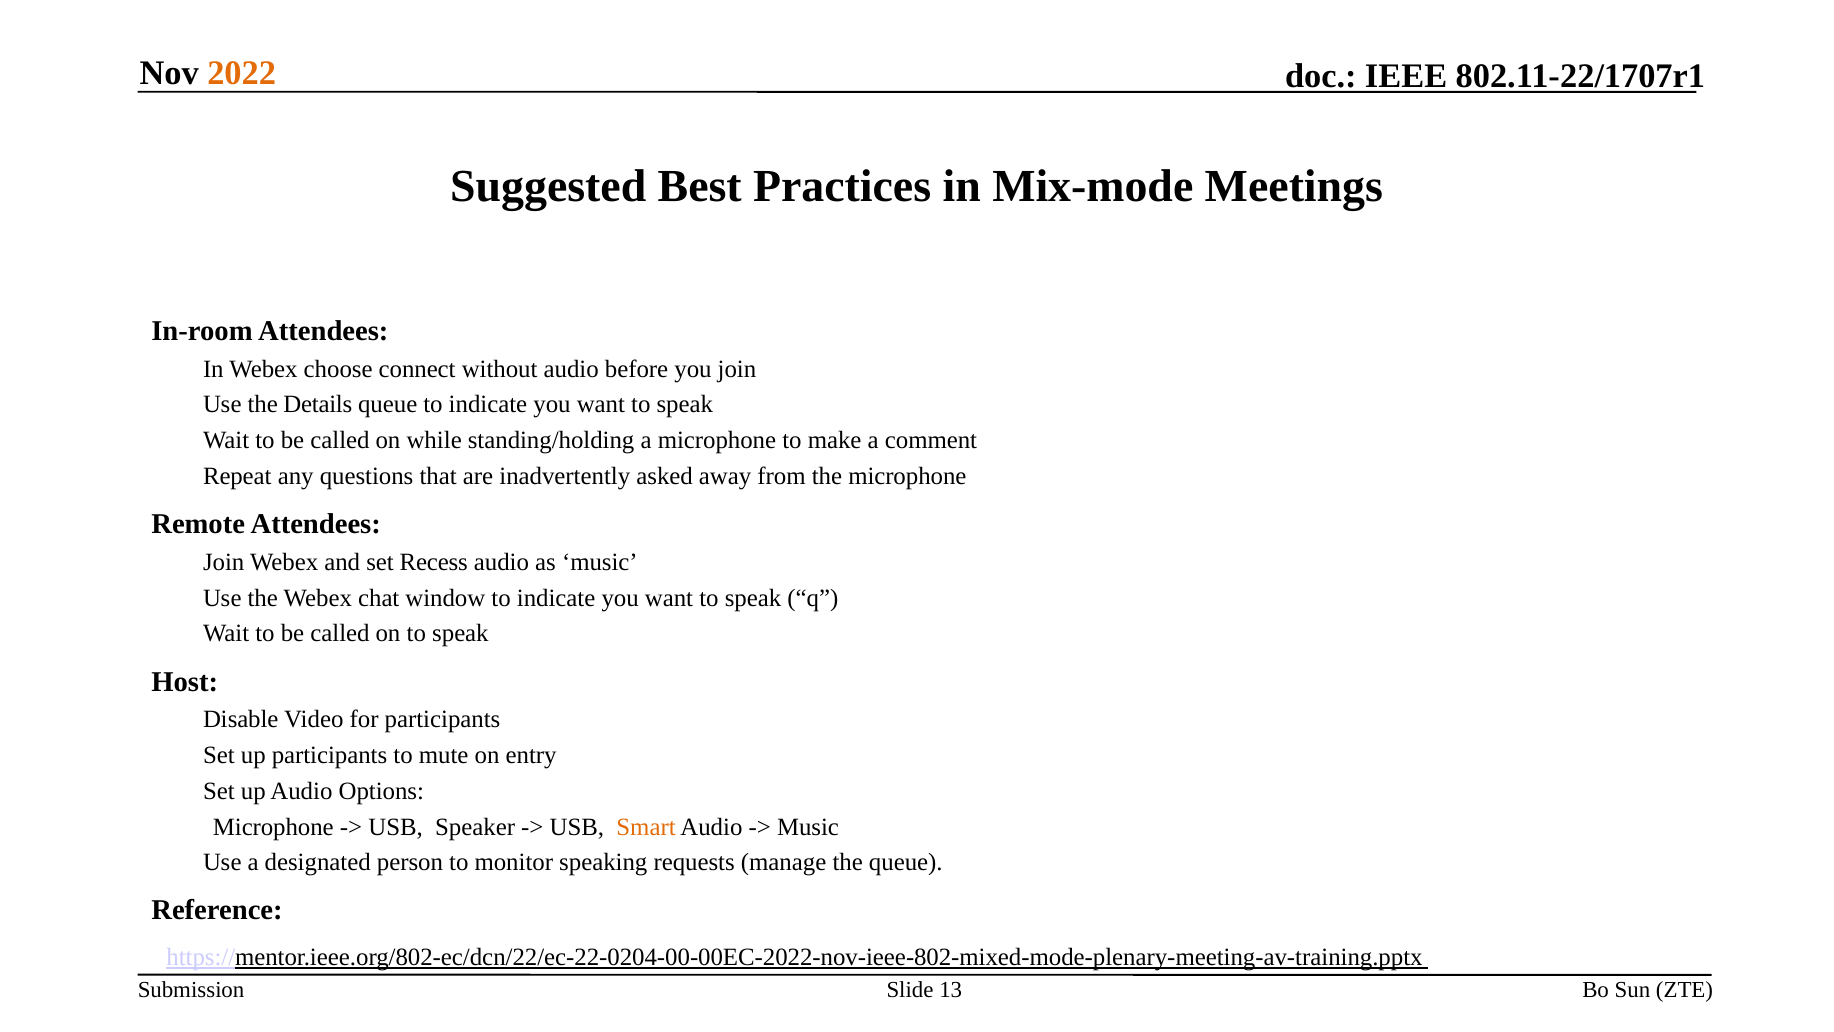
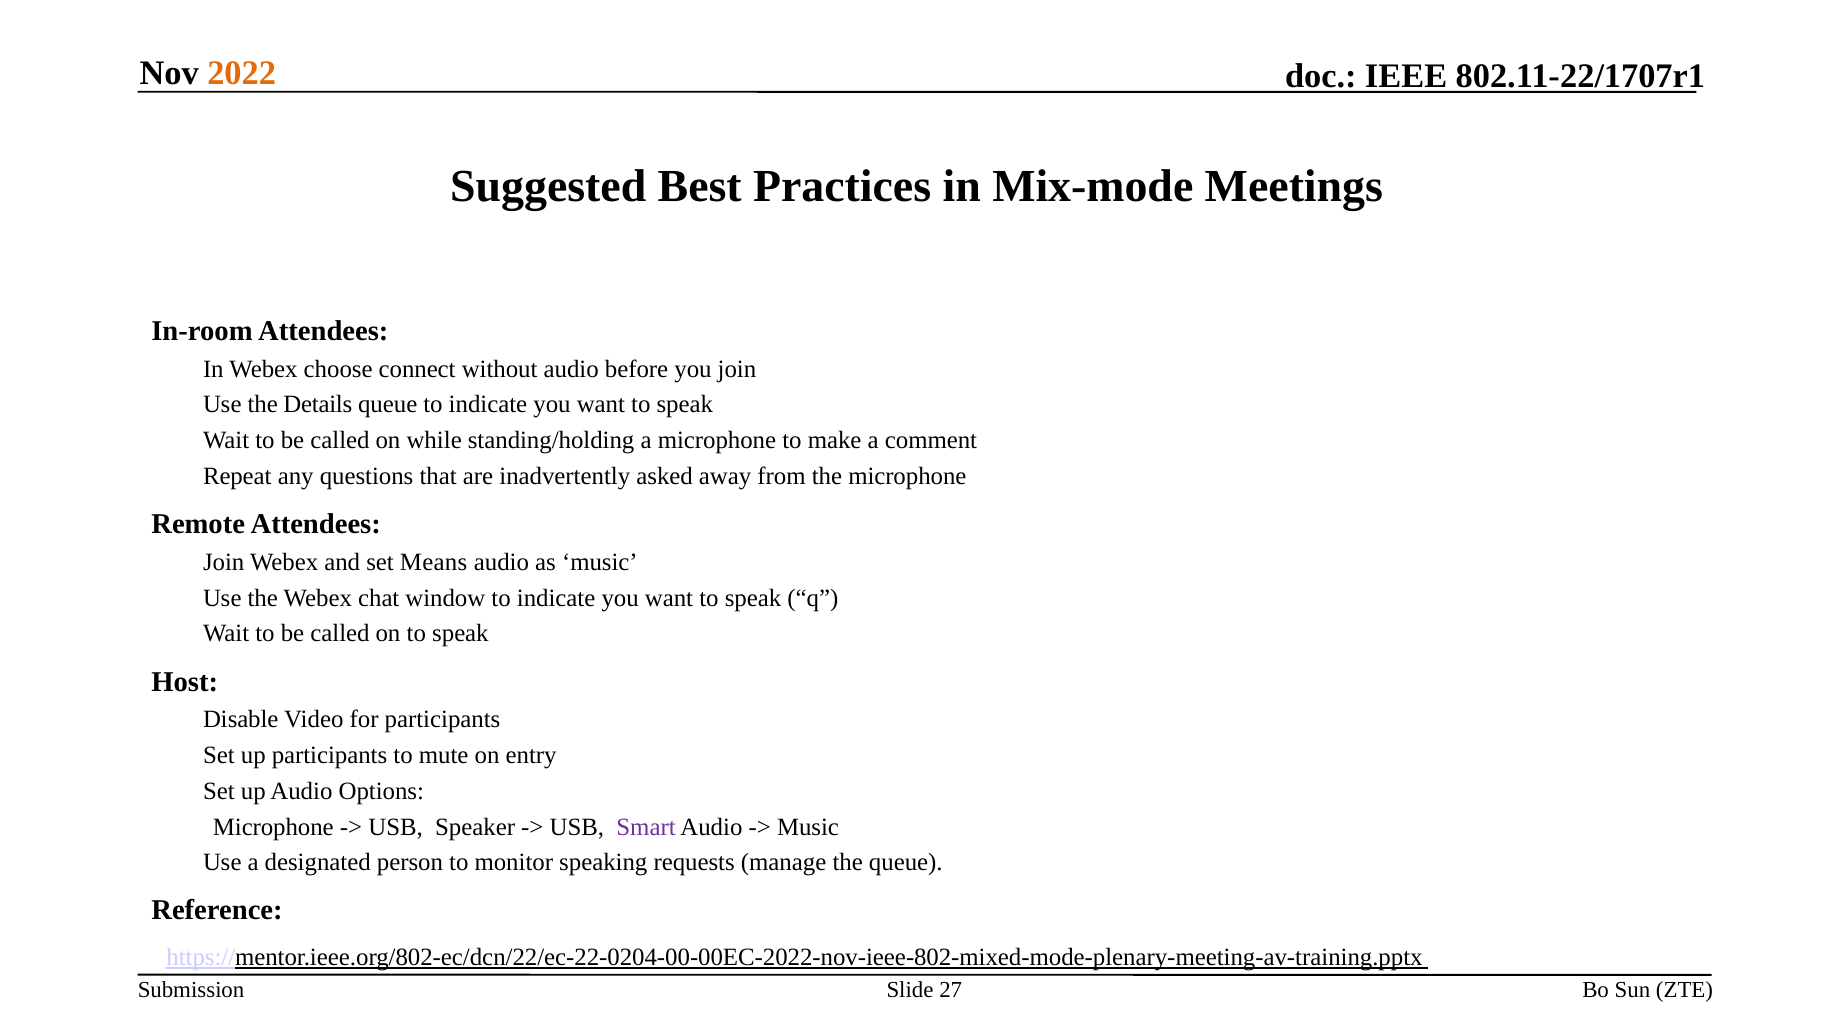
Recess: Recess -> Means
Smart colour: orange -> purple
13: 13 -> 27
